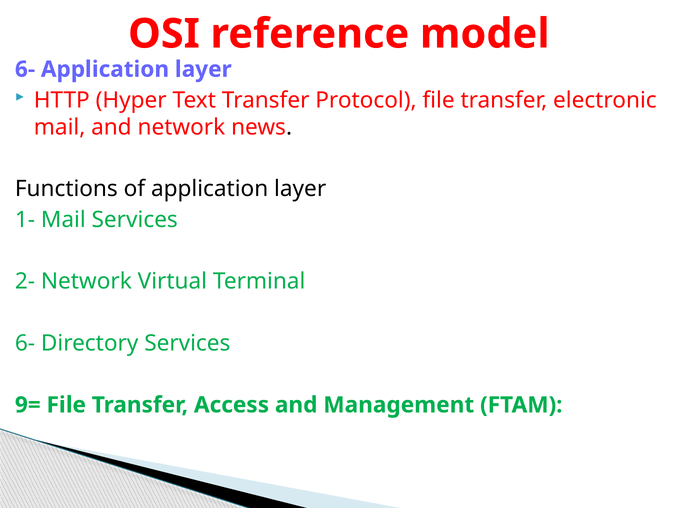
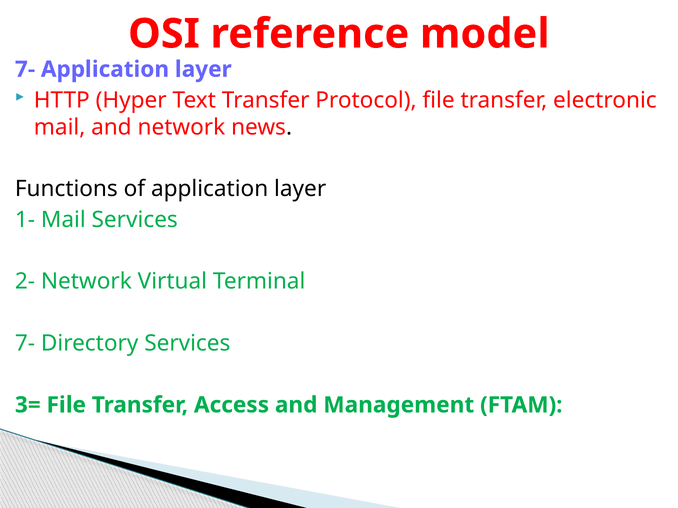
6- at (25, 69): 6- -> 7-
6- at (25, 344): 6- -> 7-
9=: 9= -> 3=
